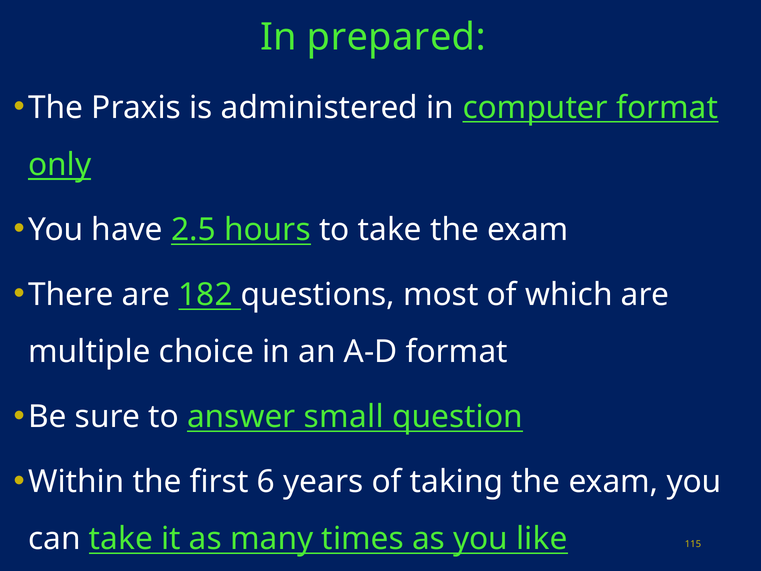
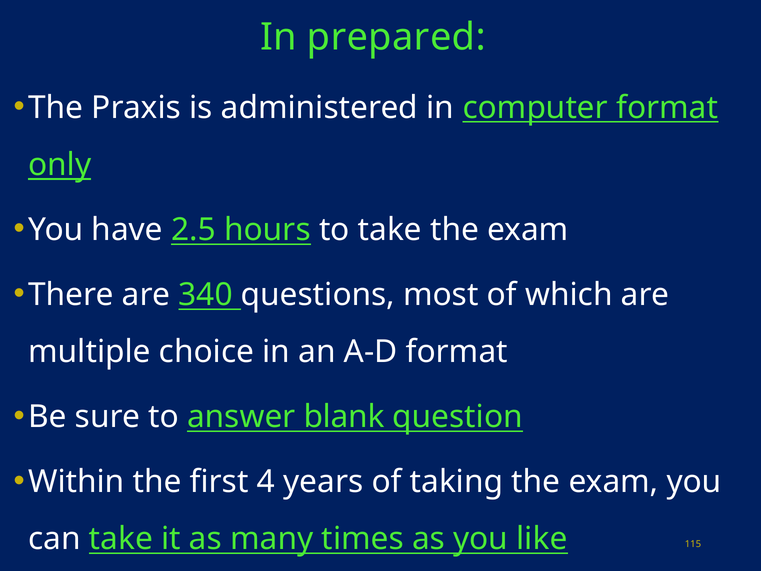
182: 182 -> 340
small: small -> blank
6: 6 -> 4
